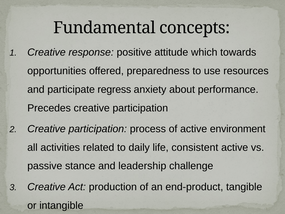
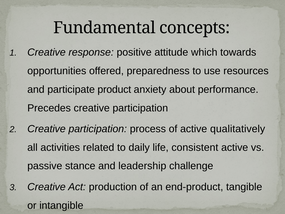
regress: regress -> product
environment: environment -> qualitatively
